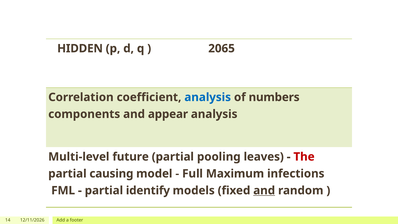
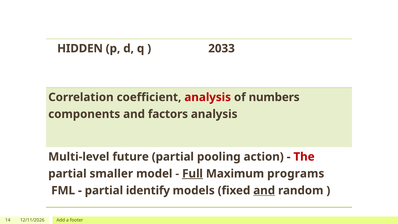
2065: 2065 -> 2033
analysis at (208, 97) colour: blue -> red
appear: appear -> factors
leaves: leaves -> action
causing: causing -> smaller
Full underline: none -> present
infections: infections -> programs
